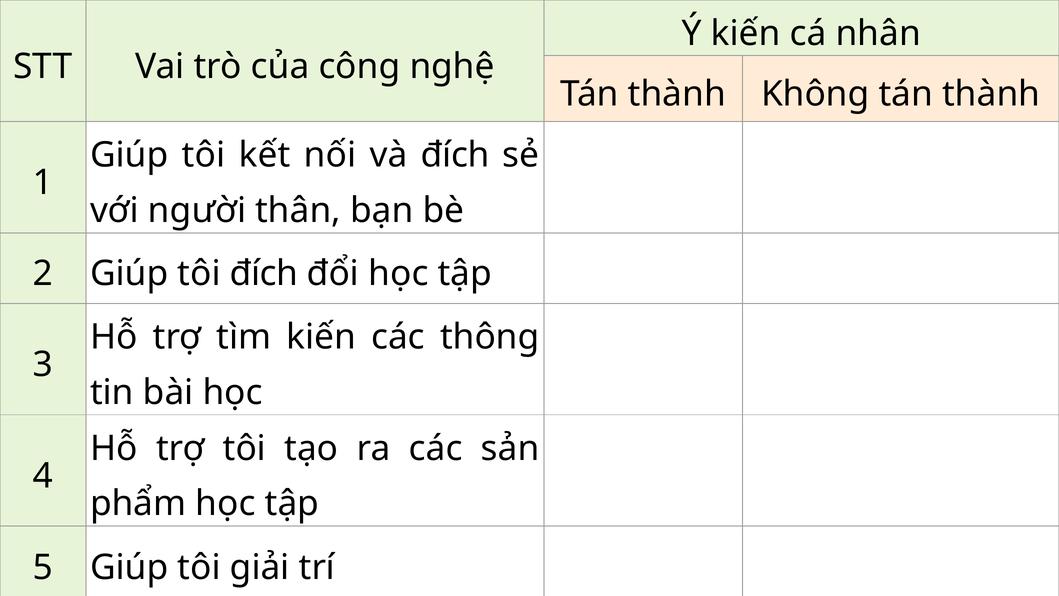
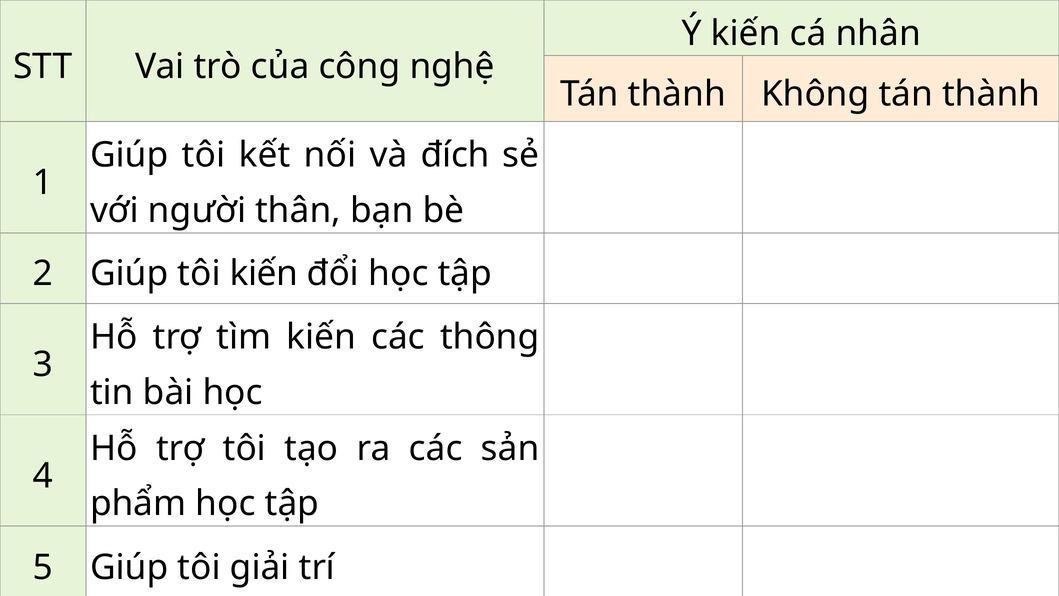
tôi đích: đích -> kiến
